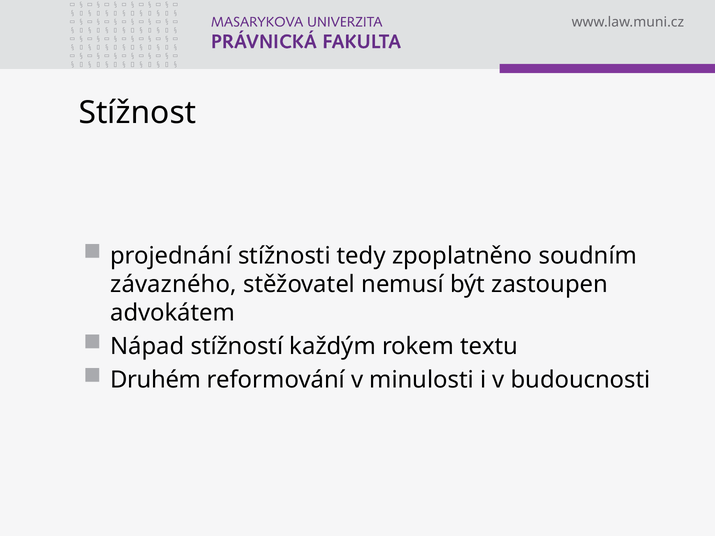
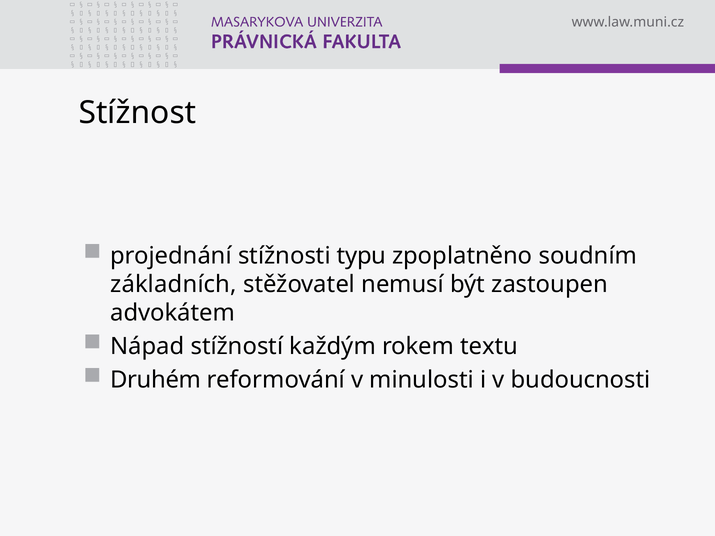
tedy: tedy -> typu
závazného: závazného -> základních
